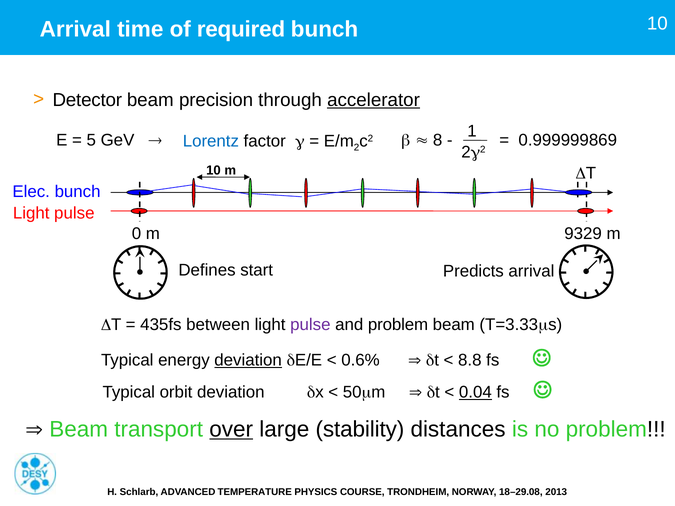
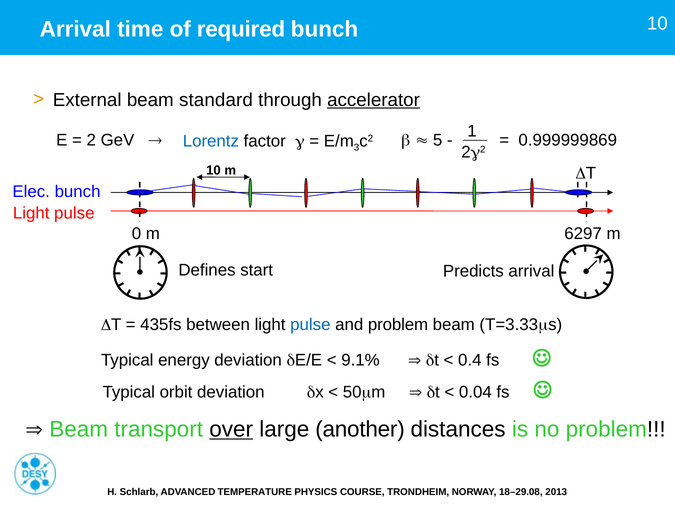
Detector: Detector -> External
precision: precision -> standard
5: 5 -> 2
2: 2 -> 3
8: 8 -> 5
9329: 9329 -> 6297
pulse at (310, 325) colour: purple -> blue
deviation at (248, 360) underline: present -> none
0.6%: 0.6% -> 9.1%
8.8: 8.8 -> 0.4
0.04 underline: present -> none
stability: stability -> another
